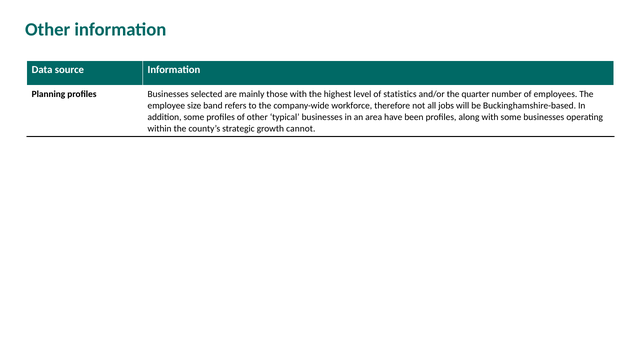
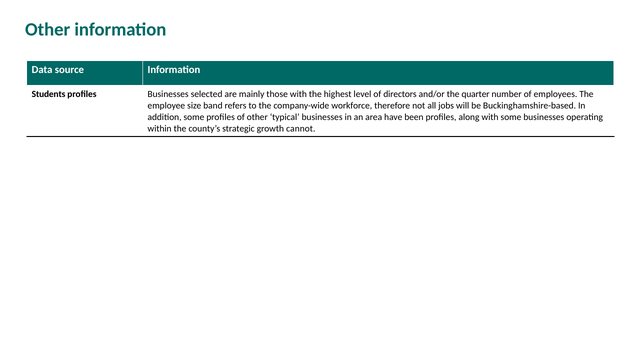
Planning: Planning -> Students
statistics: statistics -> directors
